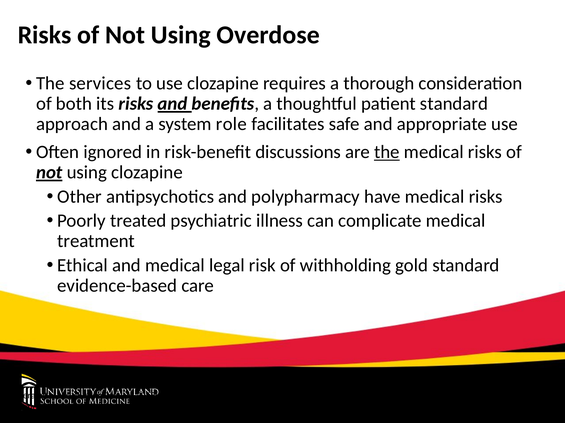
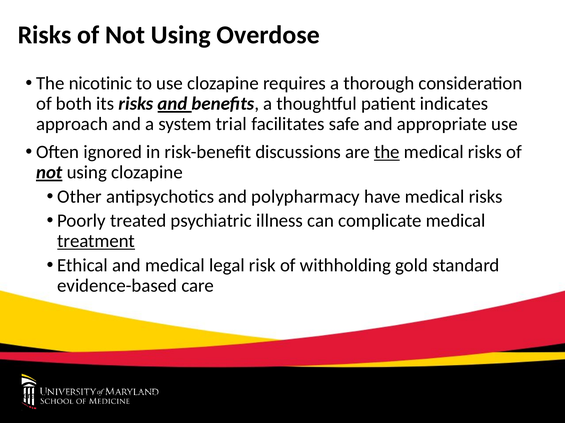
The services: services -> nicotinic
patient standard: standard -> indicates
role: role -> trial
treatment at (96, 242) underline: none -> present
